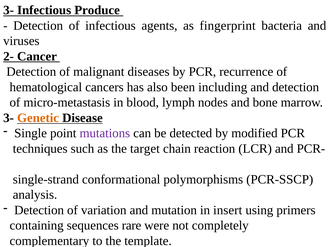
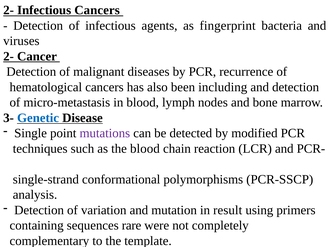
3- at (9, 10): 3- -> 2-
Infectious Produce: Produce -> Cancers
Genetic colour: orange -> blue
the target: target -> blood
insert: insert -> result
